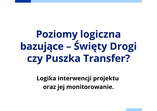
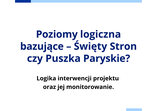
Drogi: Drogi -> Stron
Transfer: Transfer -> Paryskie
